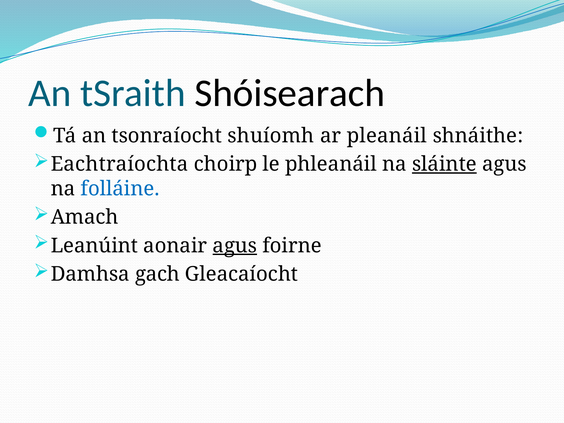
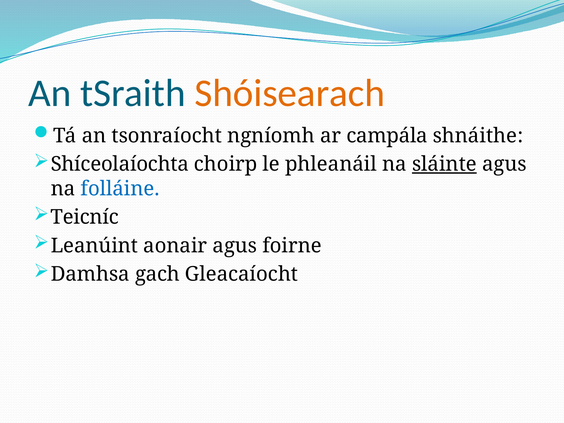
Shóisearach colour: black -> orange
shuíomh: shuíomh -> ngníomh
pleanáil: pleanáil -> campála
Eachtraíochta: Eachtraíochta -> Shíceolaíochta
Amach: Amach -> Teicníc
agus at (235, 246) underline: present -> none
